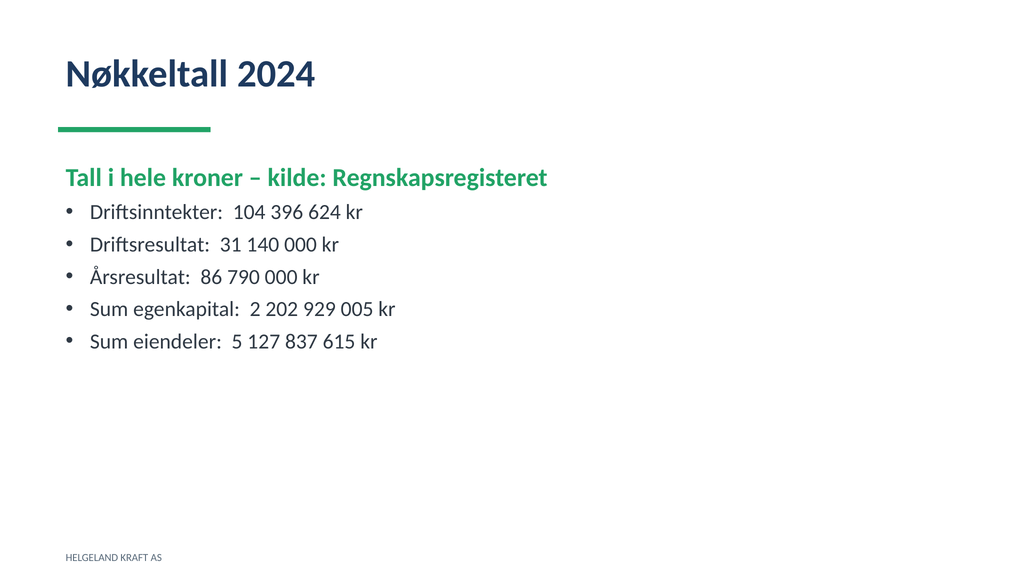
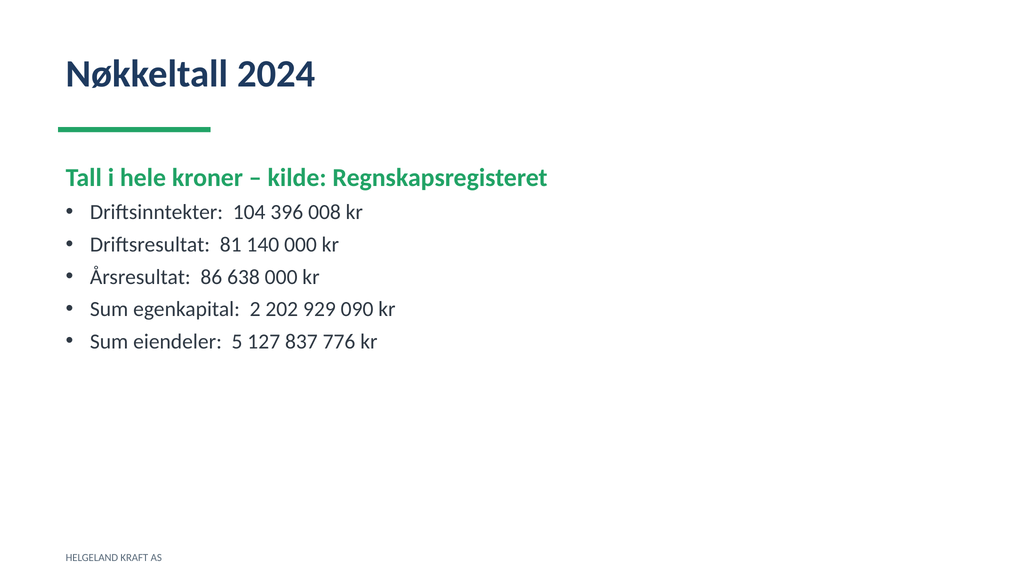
624: 624 -> 008
31: 31 -> 81
790: 790 -> 638
005: 005 -> 090
615: 615 -> 776
